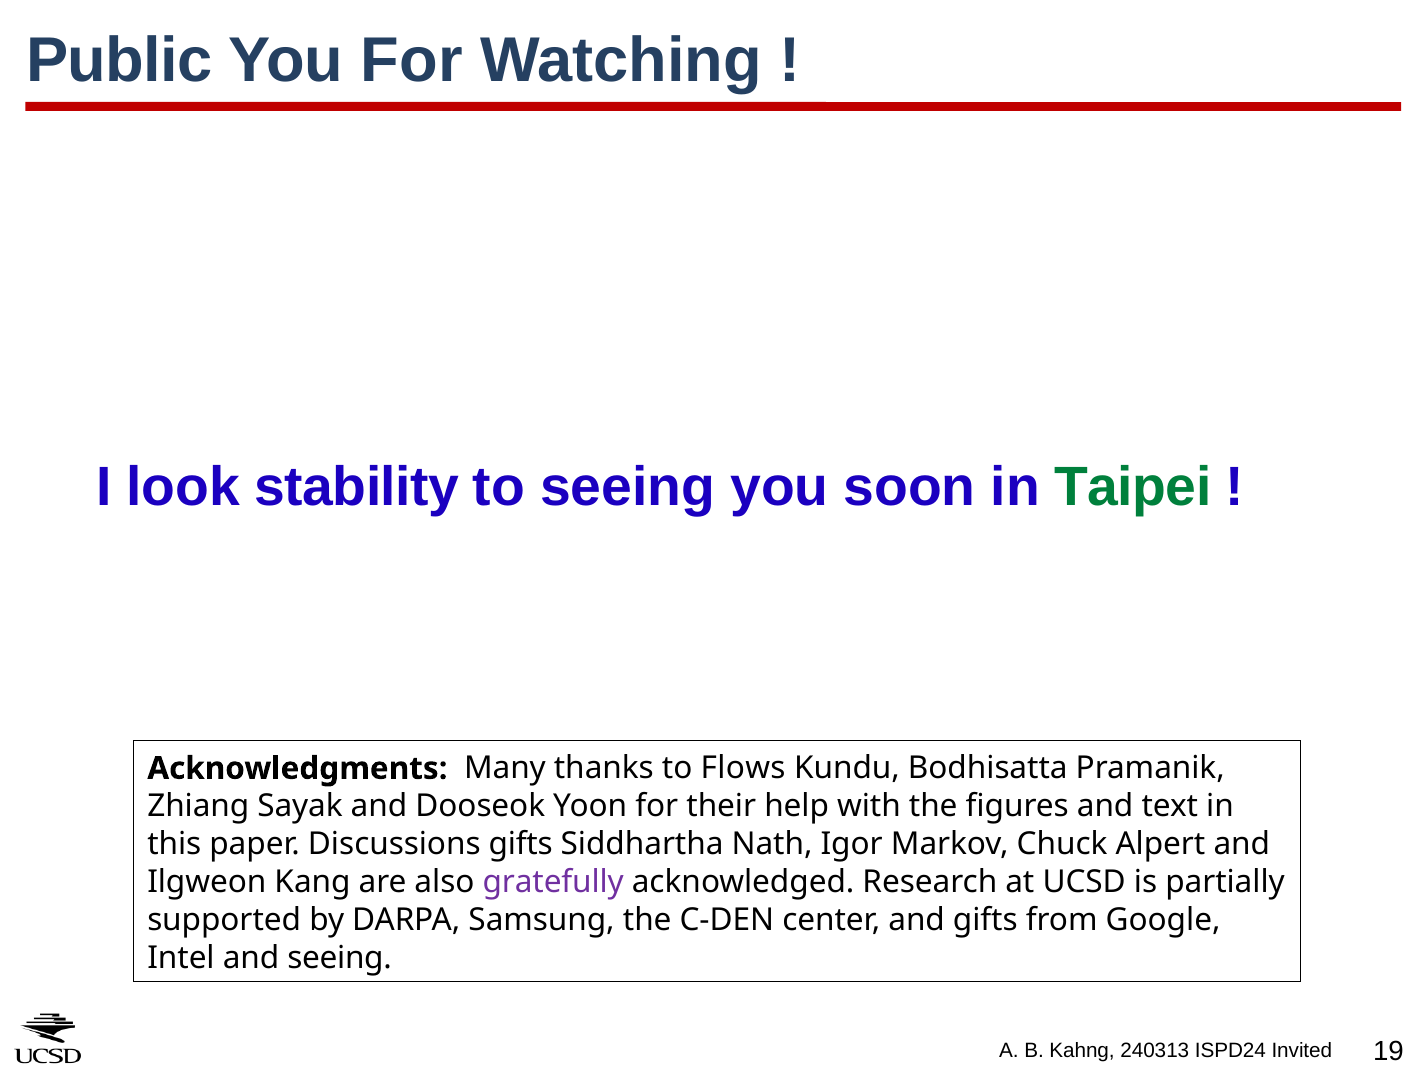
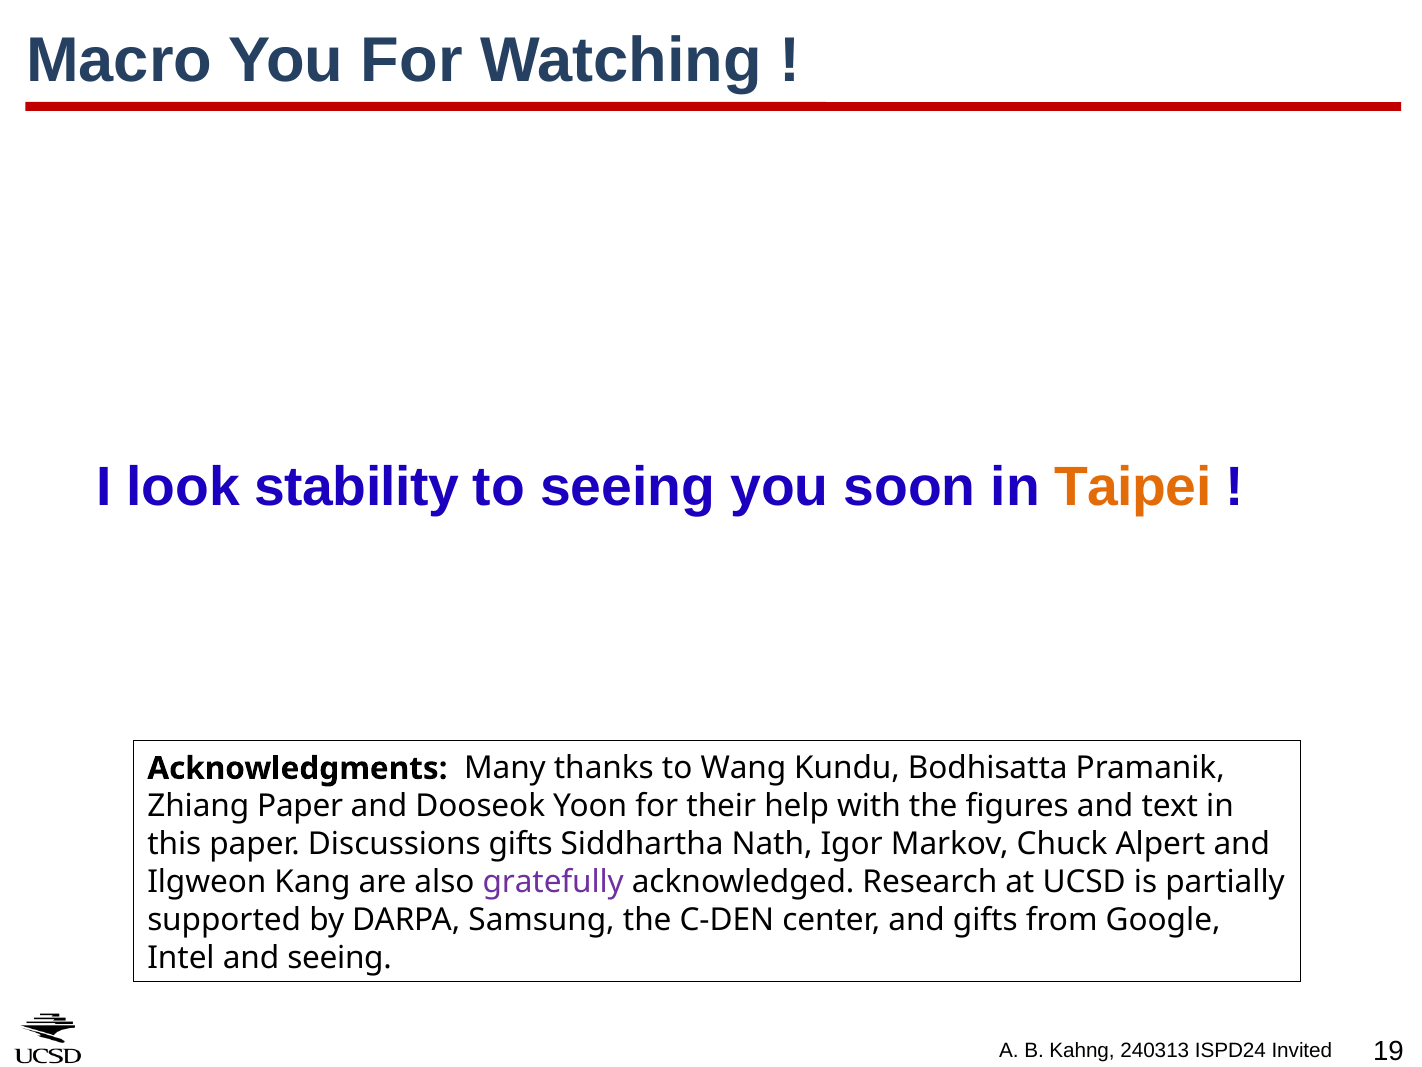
Public: Public -> Macro
Taipei colour: green -> orange
Flows: Flows -> Wang
Zhiang Sayak: Sayak -> Paper
